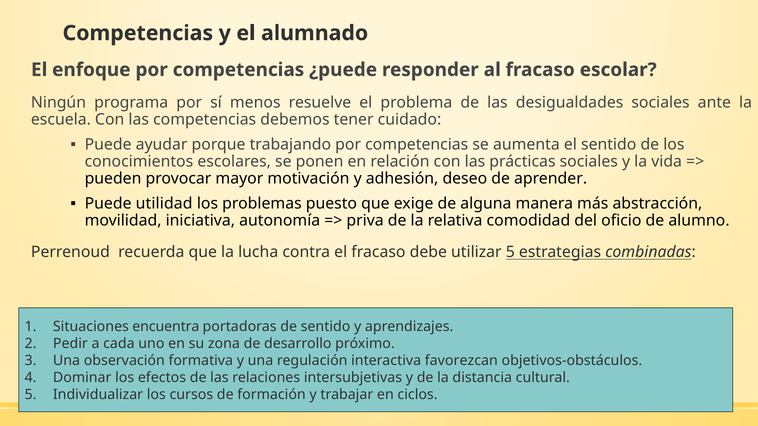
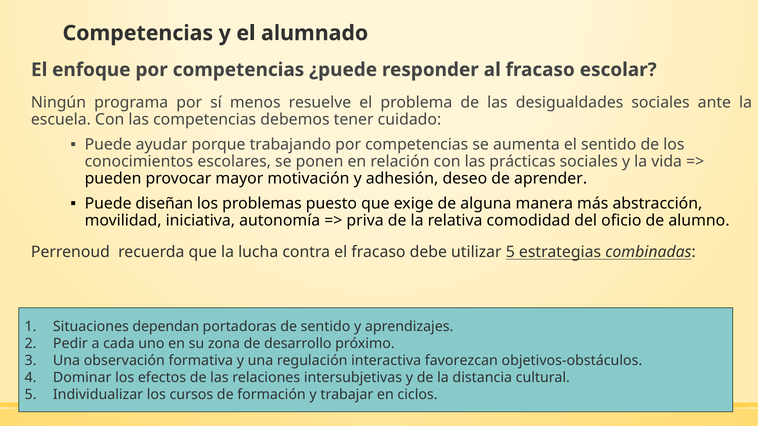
utilidad: utilidad -> diseñan
encuentra: encuentra -> dependan
